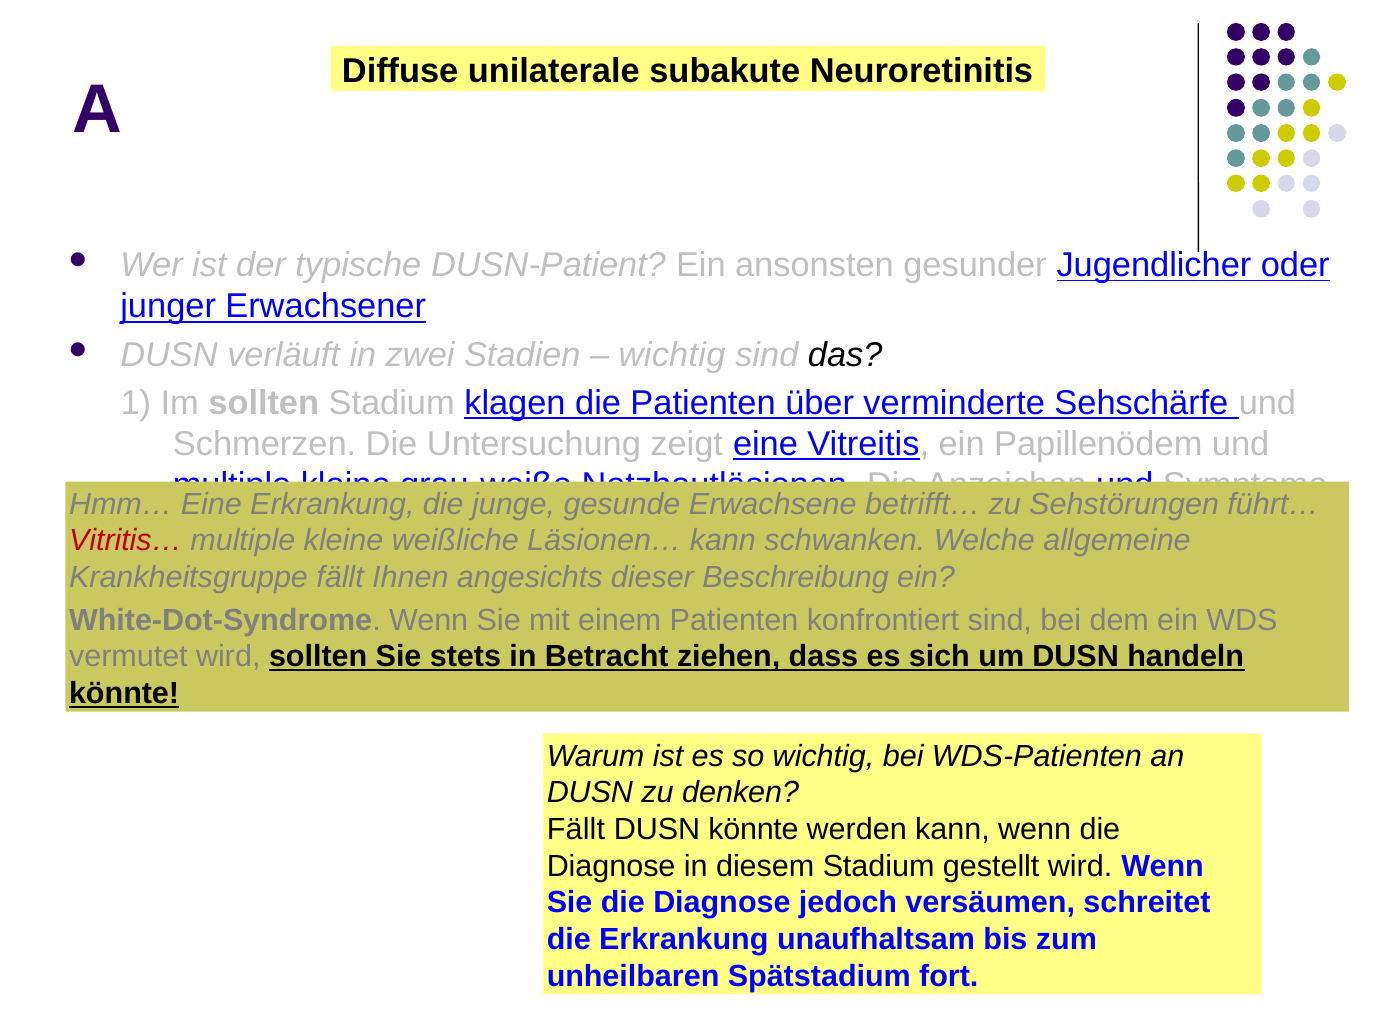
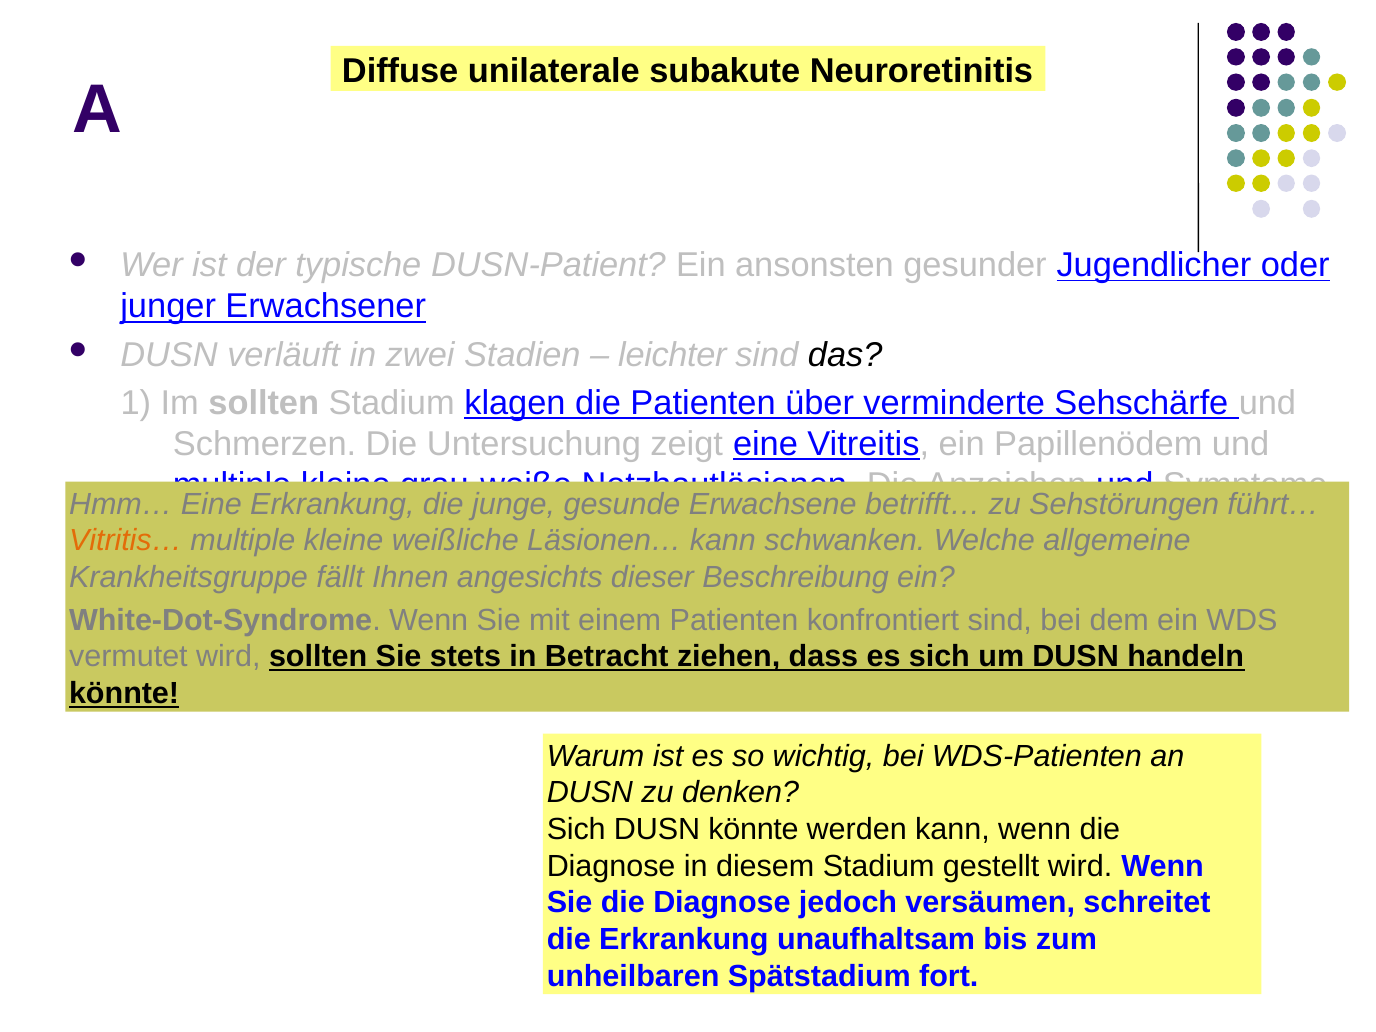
wichtig at (672, 355): wichtig -> leichter
Vitritis… colour: red -> orange
Fällt at (576, 829): Fällt -> Sich
